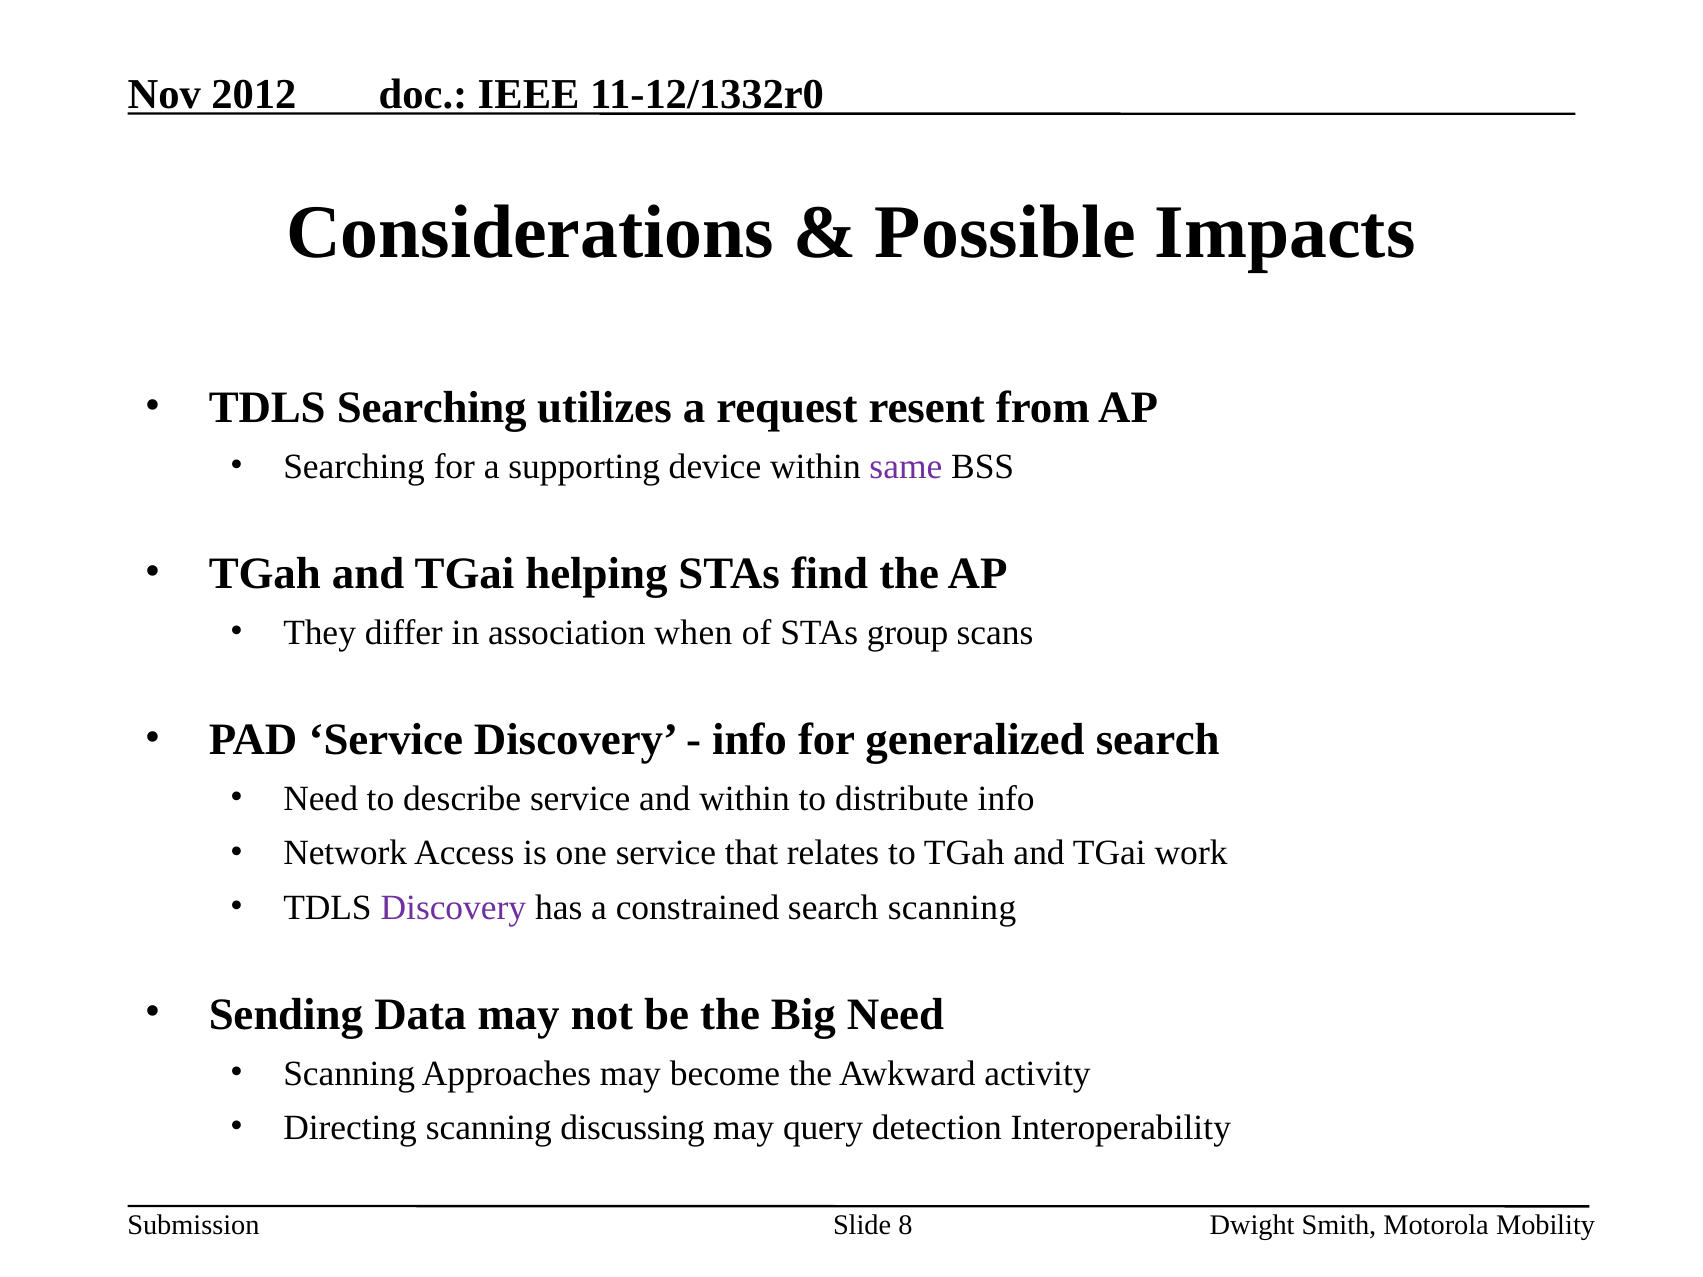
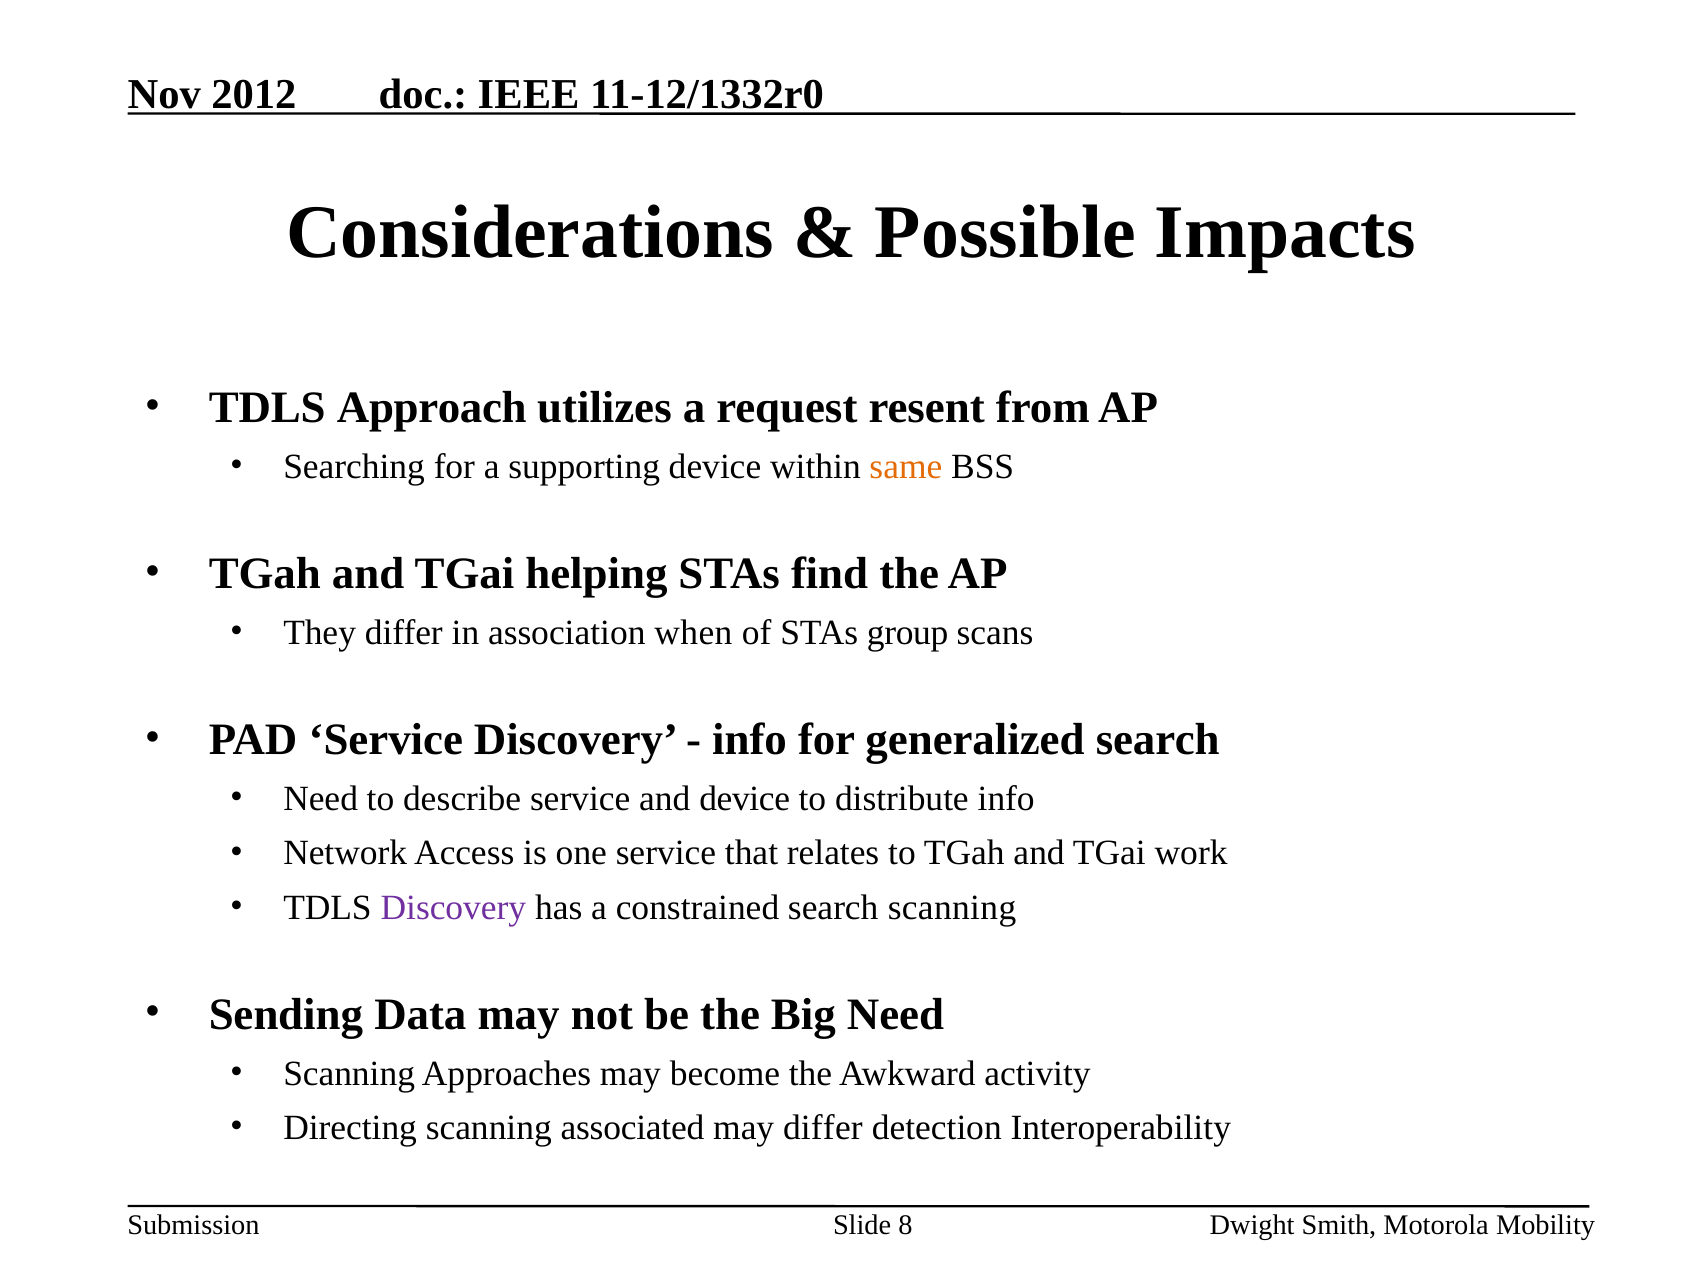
TDLS Searching: Searching -> Approach
same colour: purple -> orange
and within: within -> device
discussing: discussing -> associated
may query: query -> differ
